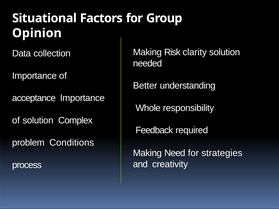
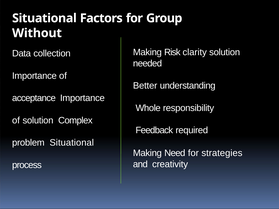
Opinion: Opinion -> Without
problem Conditions: Conditions -> Situational
